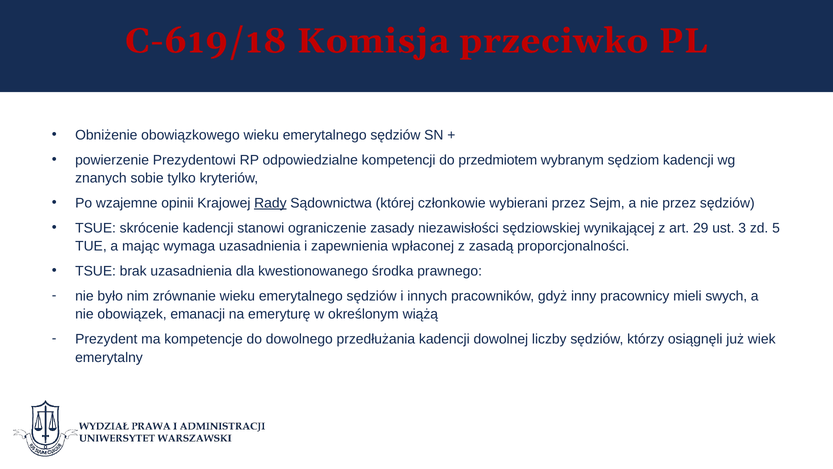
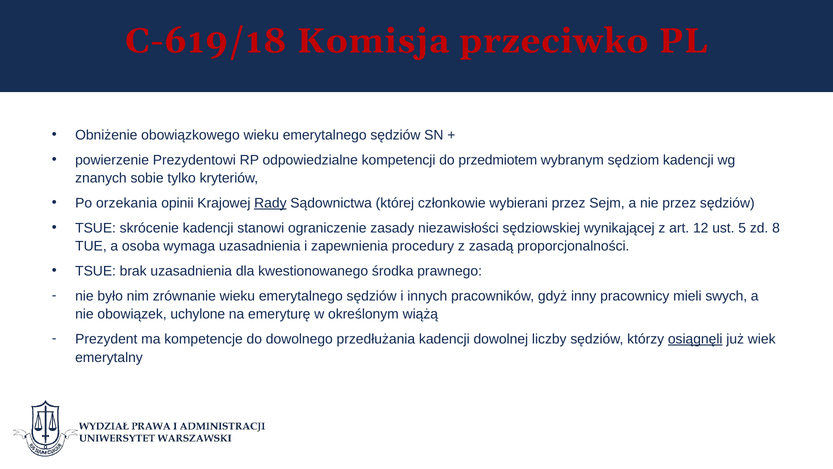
wzajemne: wzajemne -> orzekania
29: 29 -> 12
3: 3 -> 5
5: 5 -> 8
mając: mając -> osoba
wpłaconej: wpłaconej -> procedury
emanacji: emanacji -> uchylone
osiągnęli underline: none -> present
